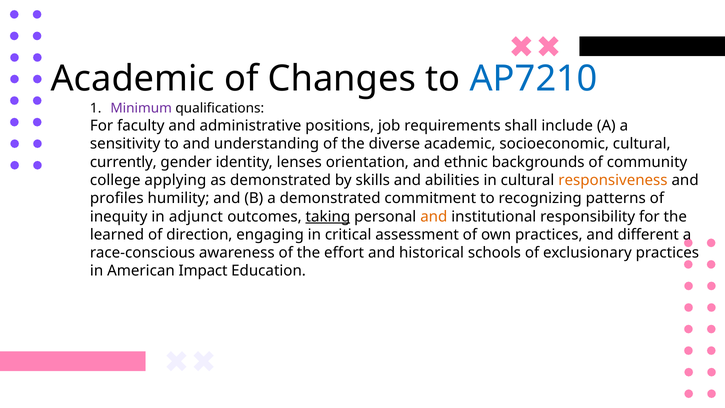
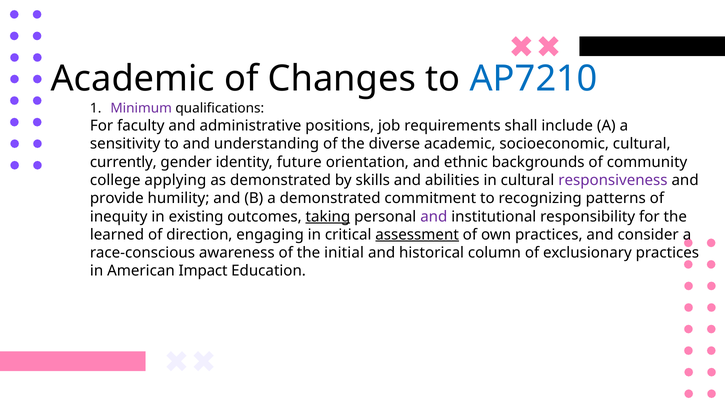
lenses: lenses -> future
responsiveness colour: orange -> purple
profiles: profiles -> provide
adjunct: adjunct -> existing
and at (434, 216) colour: orange -> purple
assessment underline: none -> present
different: different -> consider
effort: effort -> initial
schools: schools -> column
